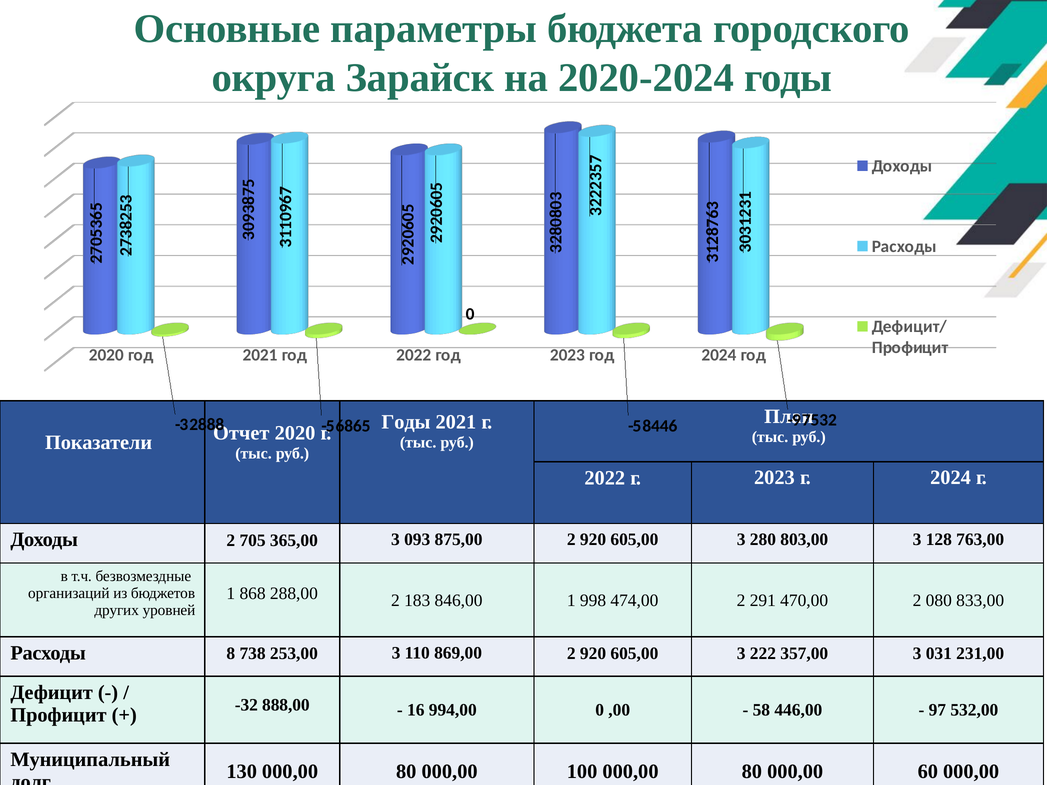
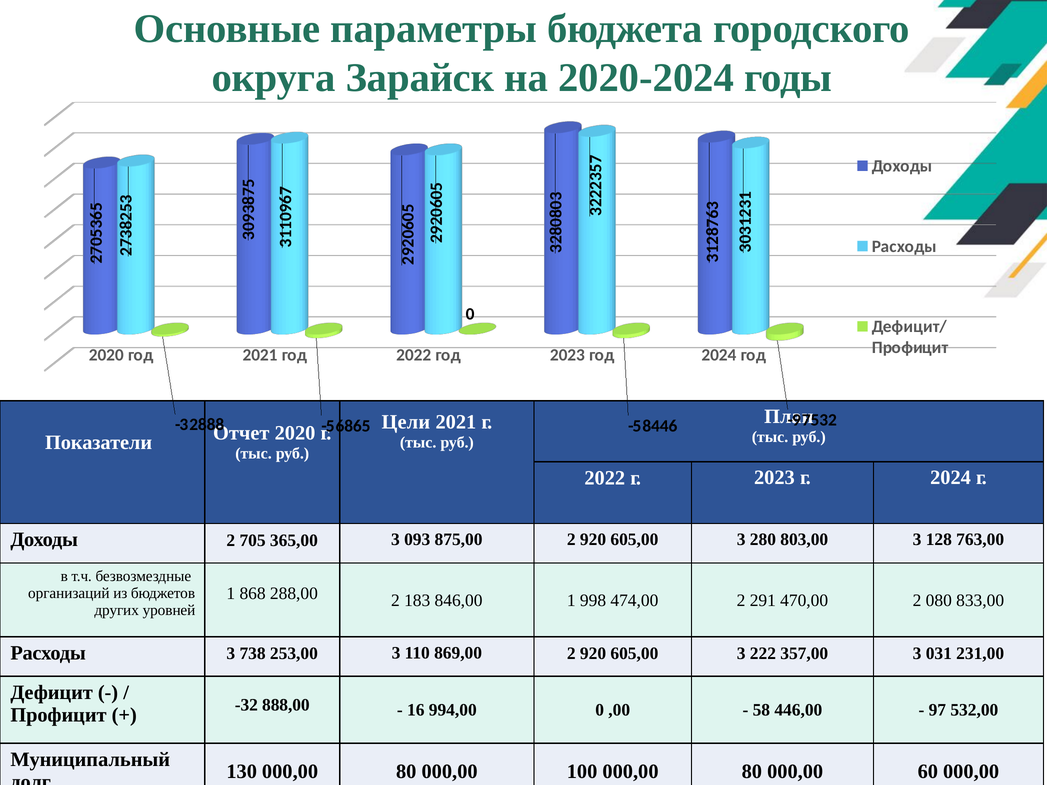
Годы at (406, 422): Годы -> Цели
Расходы 8: 8 -> 3
